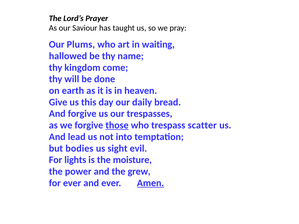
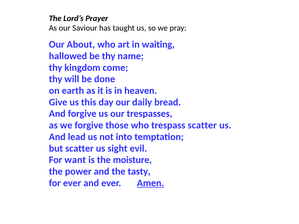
Plums: Plums -> About
those underline: present -> none
but bodies: bodies -> scatter
lights: lights -> want
grew: grew -> tasty
